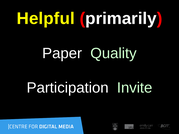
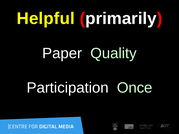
Invite: Invite -> Once
